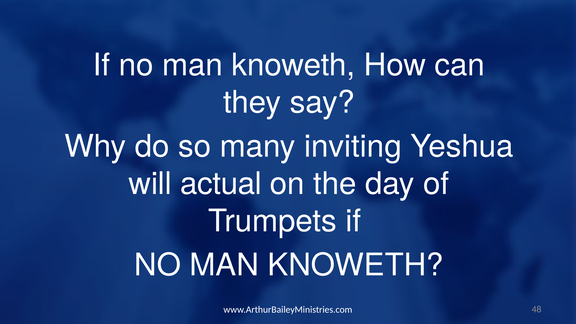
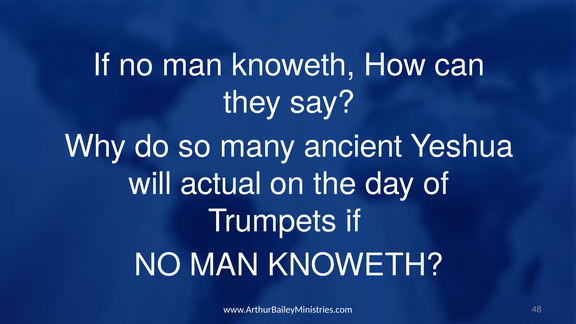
inviting: inviting -> ancient
